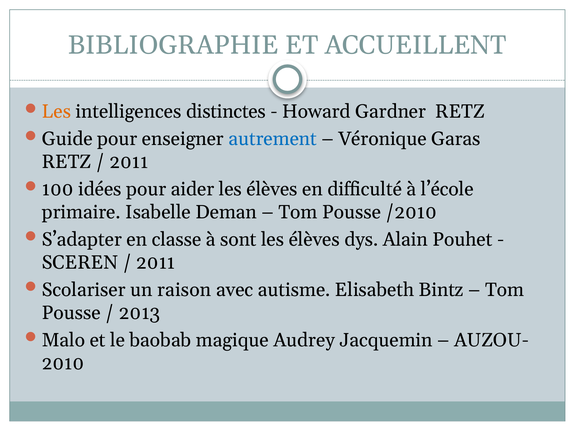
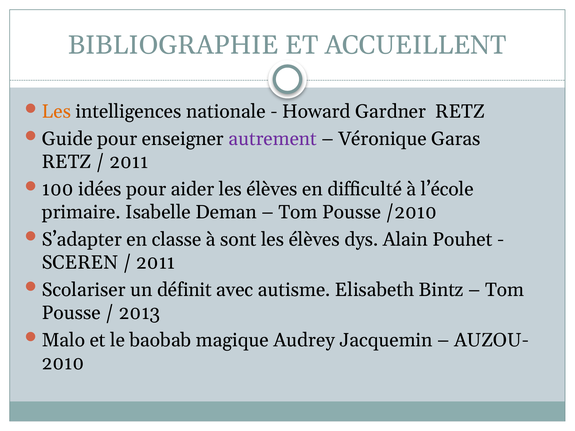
distinctes: distinctes -> nationale
autrement colour: blue -> purple
raison: raison -> définit
